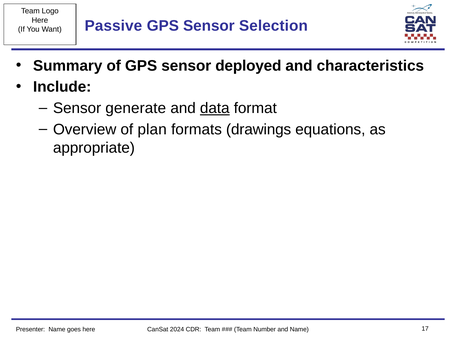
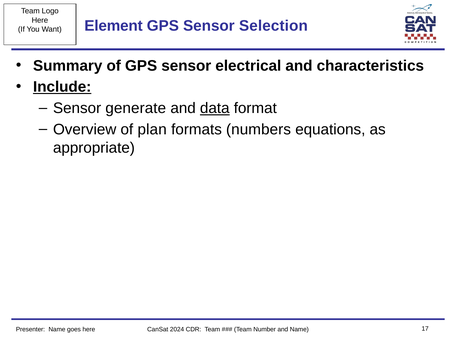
Passive: Passive -> Element
deployed: deployed -> electrical
Include underline: none -> present
drawings: drawings -> numbers
